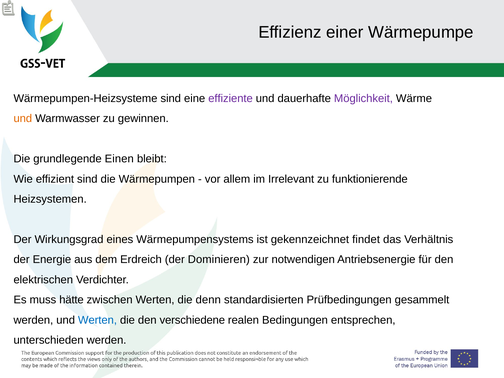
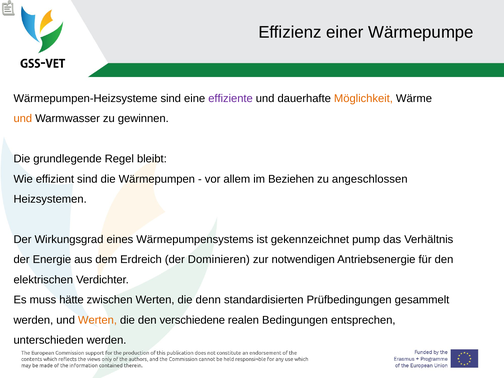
Möglichkeit colour: purple -> orange
Einen: Einen -> Regel
Irrelevant: Irrelevant -> Beziehen
funktionierende: funktionierende -> angeschlossen
findet: findet -> pump
Werten at (97, 320) colour: blue -> orange
